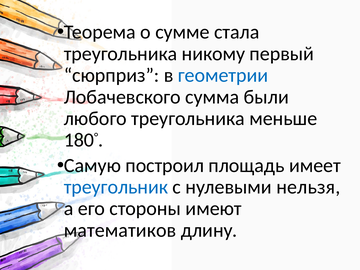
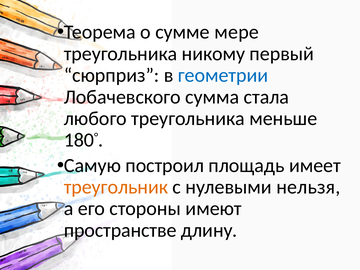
стала: стала -> мере
были: были -> стала
треугольник colour: blue -> orange
математиков: математиков -> пространстве
